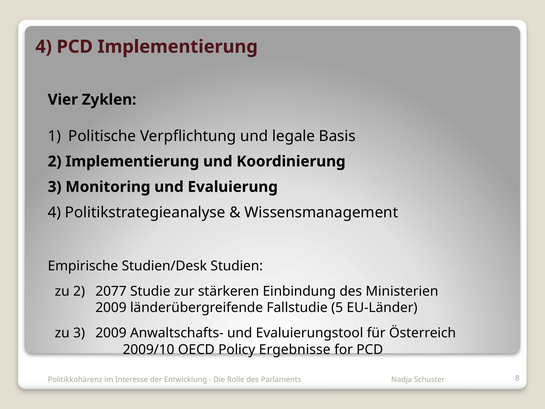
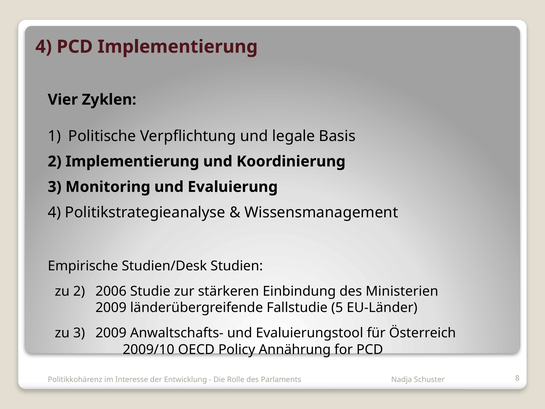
2077: 2077 -> 2006
Ergebnisse: Ergebnisse -> Annährung
